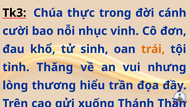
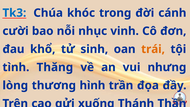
Tk3 colour: black -> blue
thực: thực -> khóc
hiểu: hiểu -> hình
